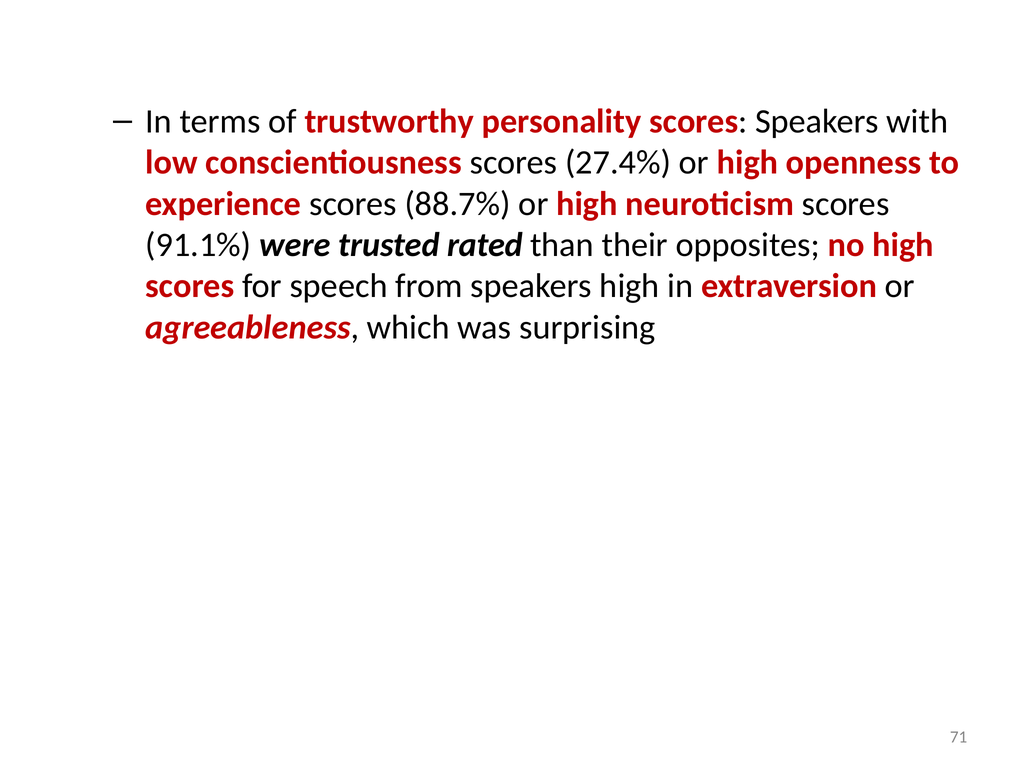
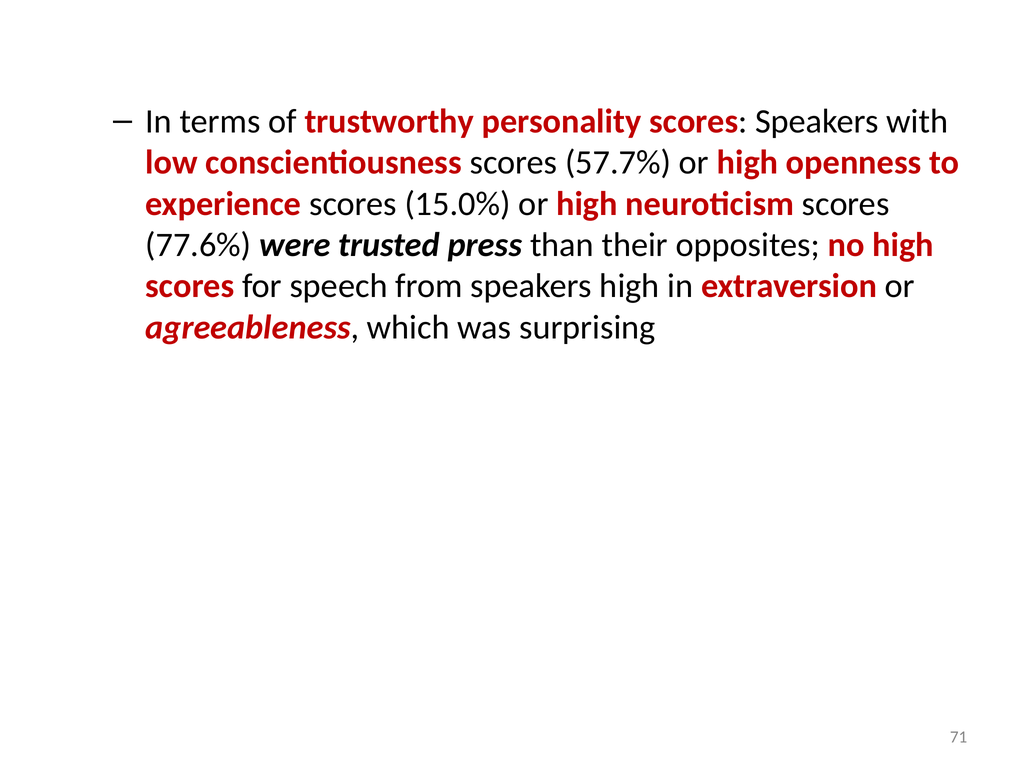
27.4%: 27.4% -> 57.7%
88.7%: 88.7% -> 15.0%
91.1%: 91.1% -> 77.6%
rated: rated -> press
